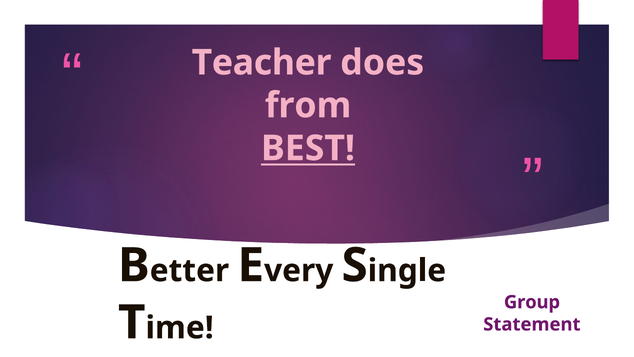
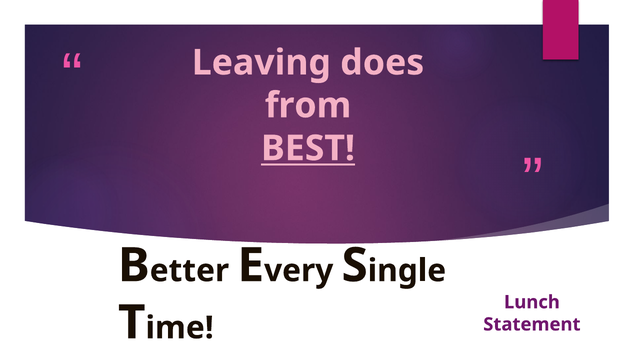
Teacher: Teacher -> Leaving
Group: Group -> Lunch
